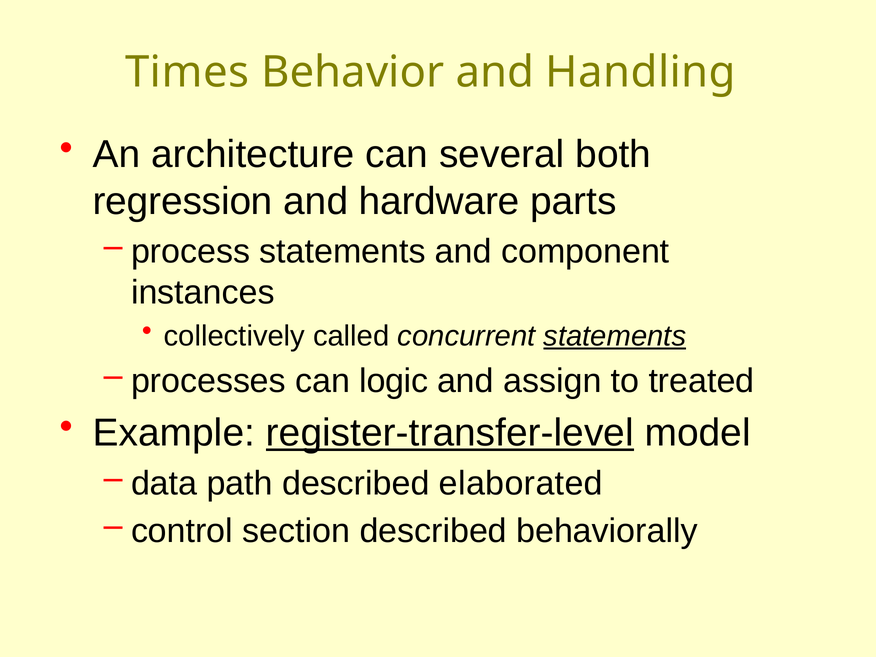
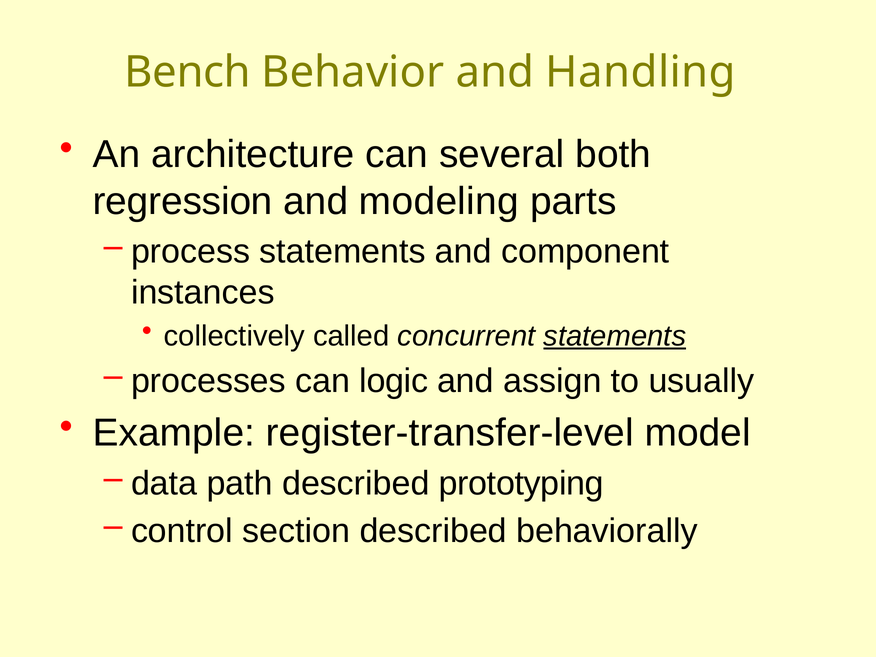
Times: Times -> Bench
hardware: hardware -> modeling
treated: treated -> usually
register-transfer-level underline: present -> none
elaborated: elaborated -> prototyping
